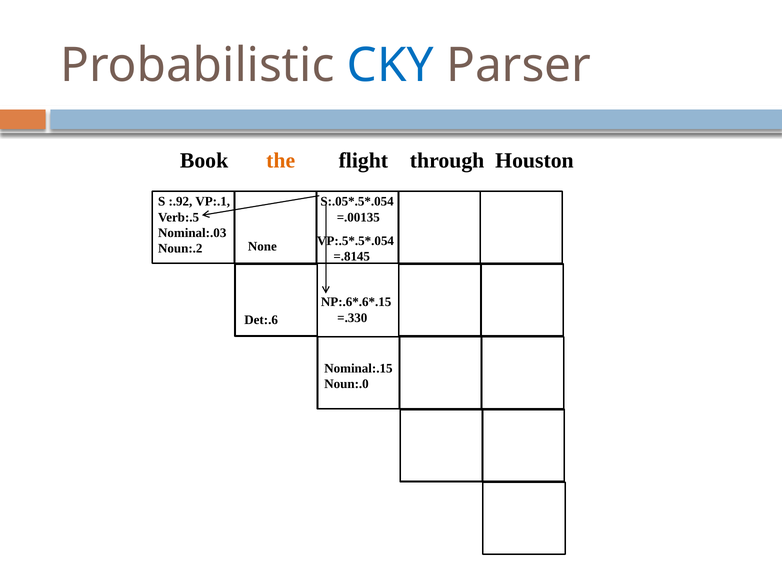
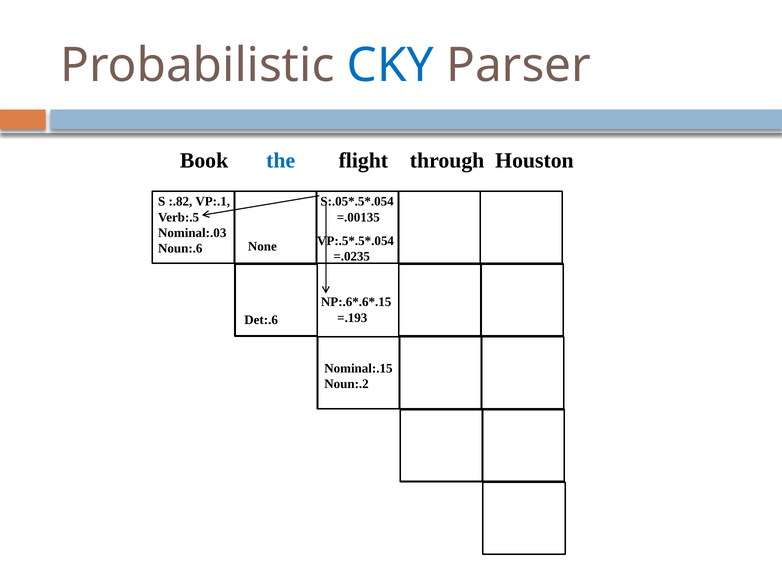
the colour: orange -> blue
:.92: :.92 -> :.82
Noun:.2: Noun:.2 -> Noun:.6
=.8145: =.8145 -> =.0235
=.330: =.330 -> =.193
Noun:.0: Noun:.0 -> Noun:.2
